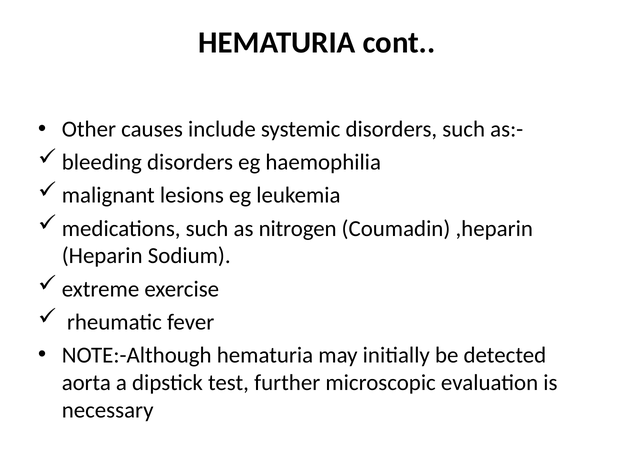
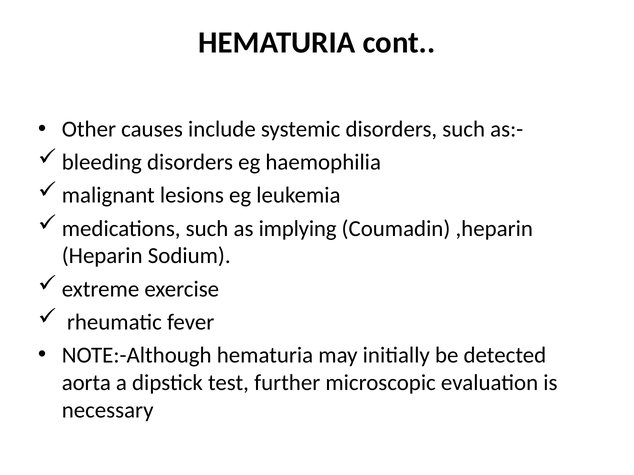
nitrogen: nitrogen -> implying
